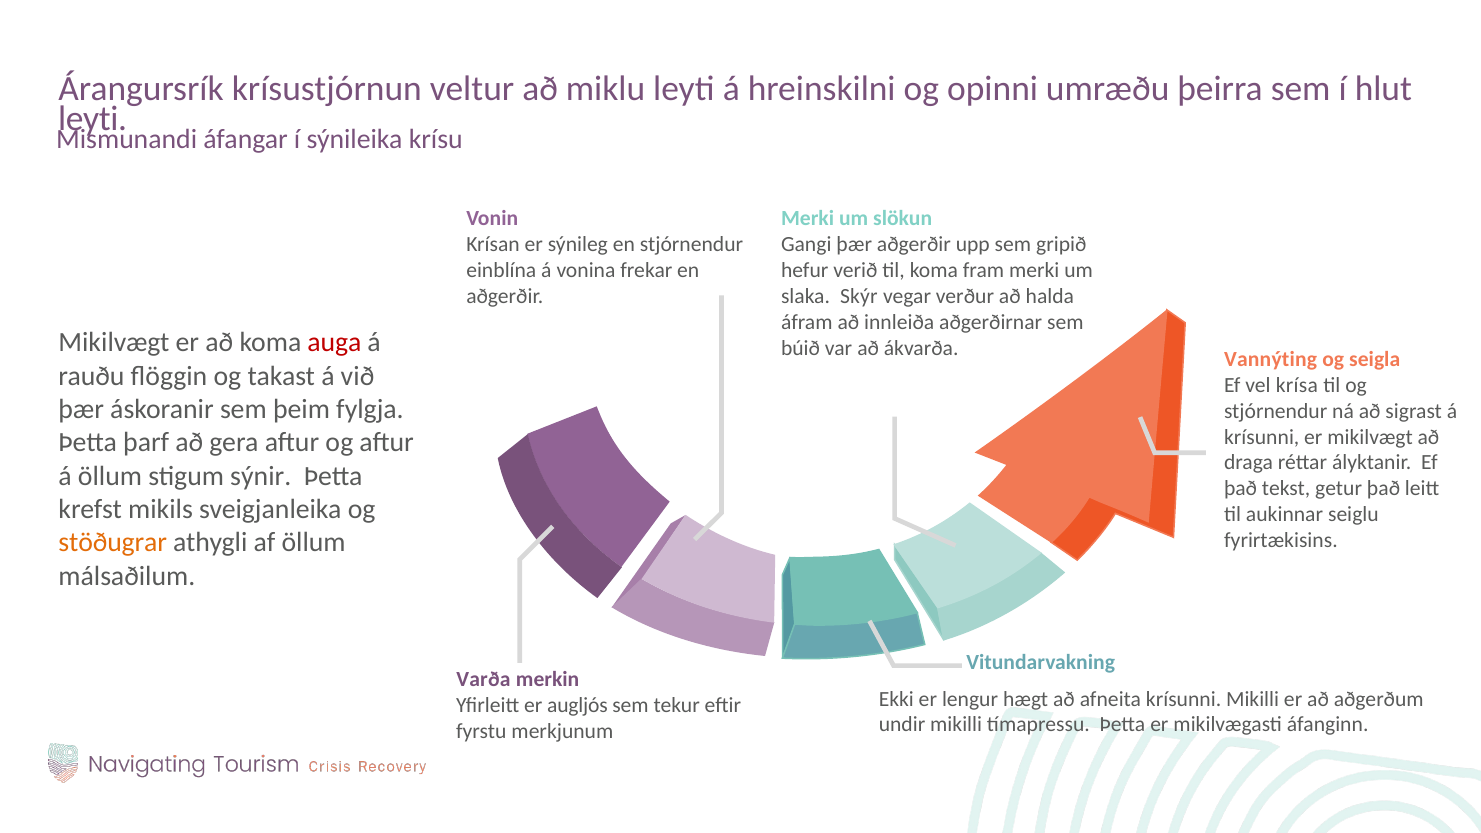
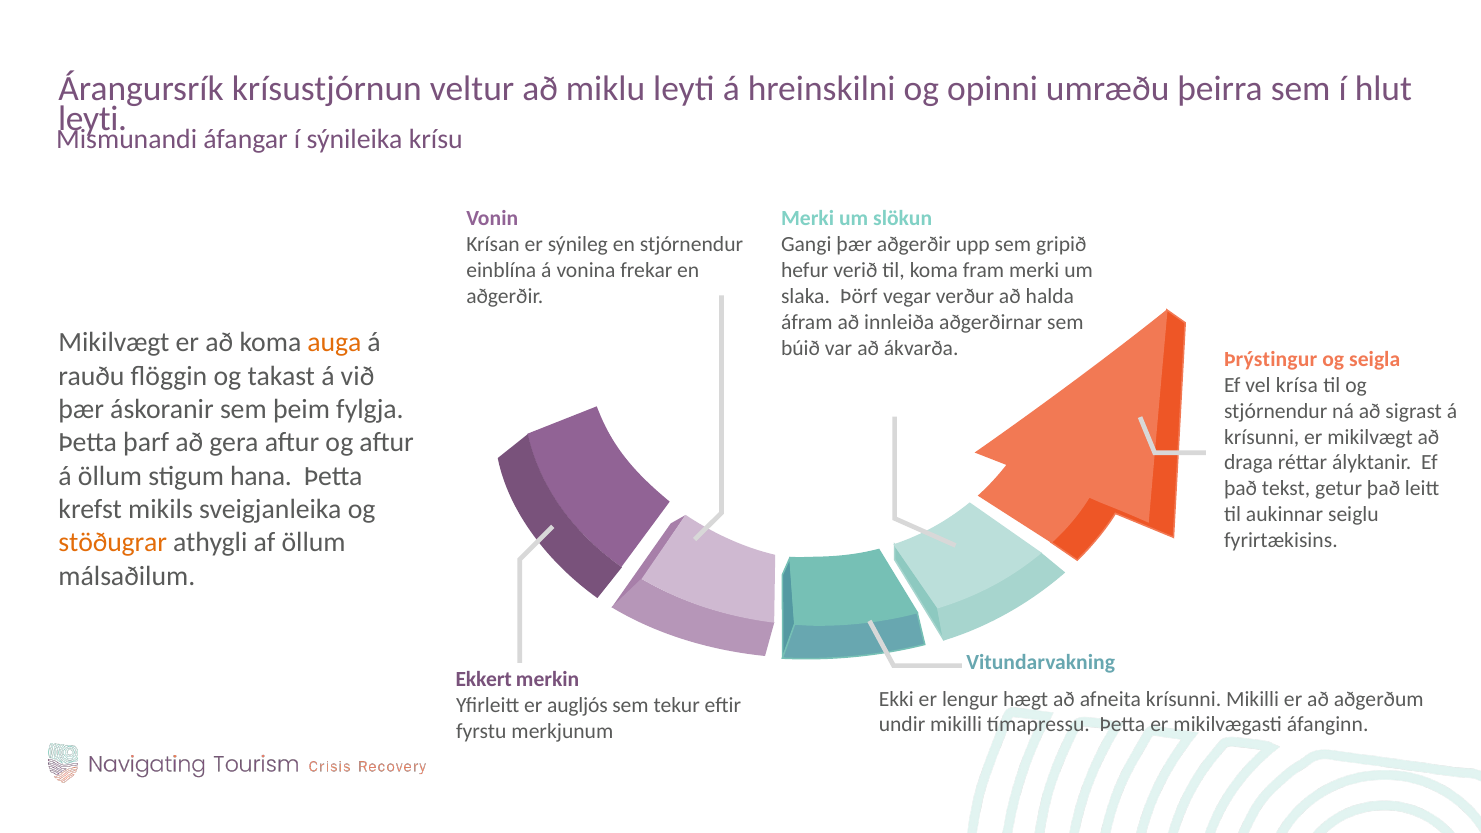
Skýr: Skýr -> Þörf
auga colour: red -> orange
Vannýting: Vannýting -> Þrýstingur
sýnir: sýnir -> hana
Varða: Varða -> Ekkert
